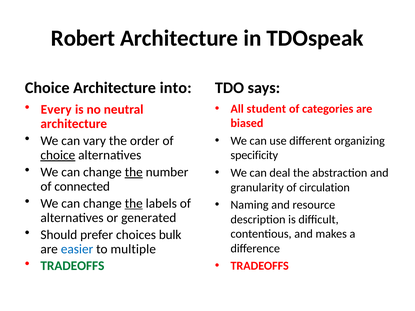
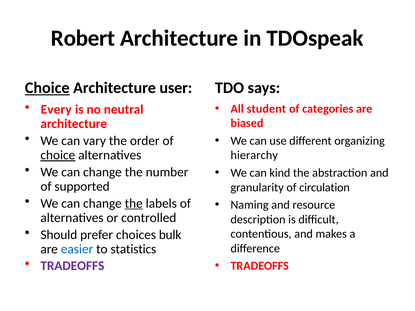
Choice at (47, 88) underline: none -> present
into: into -> user
specificity: specificity -> hierarchy
the at (134, 172) underline: present -> none
deal: deal -> kind
connected: connected -> supported
generated: generated -> controlled
multiple: multiple -> statistics
TRADEOFFS at (72, 266) colour: green -> purple
